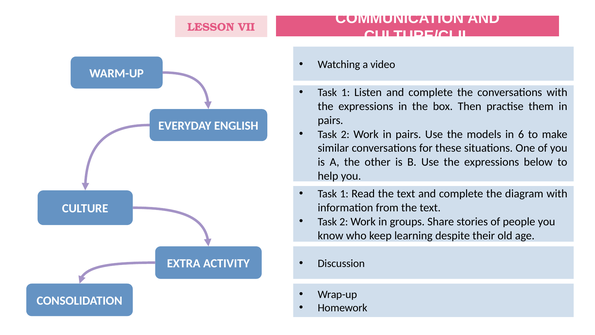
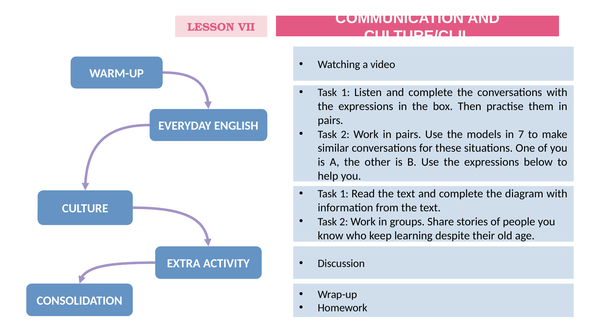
6: 6 -> 7
